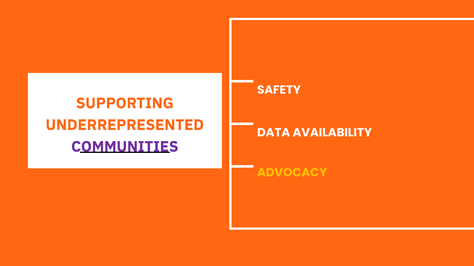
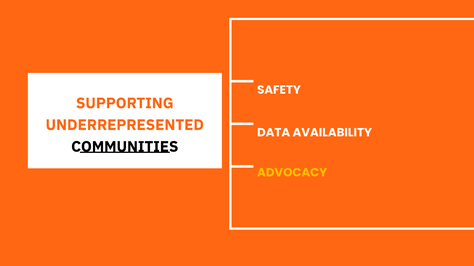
COMMUNITIES colour: purple -> black
